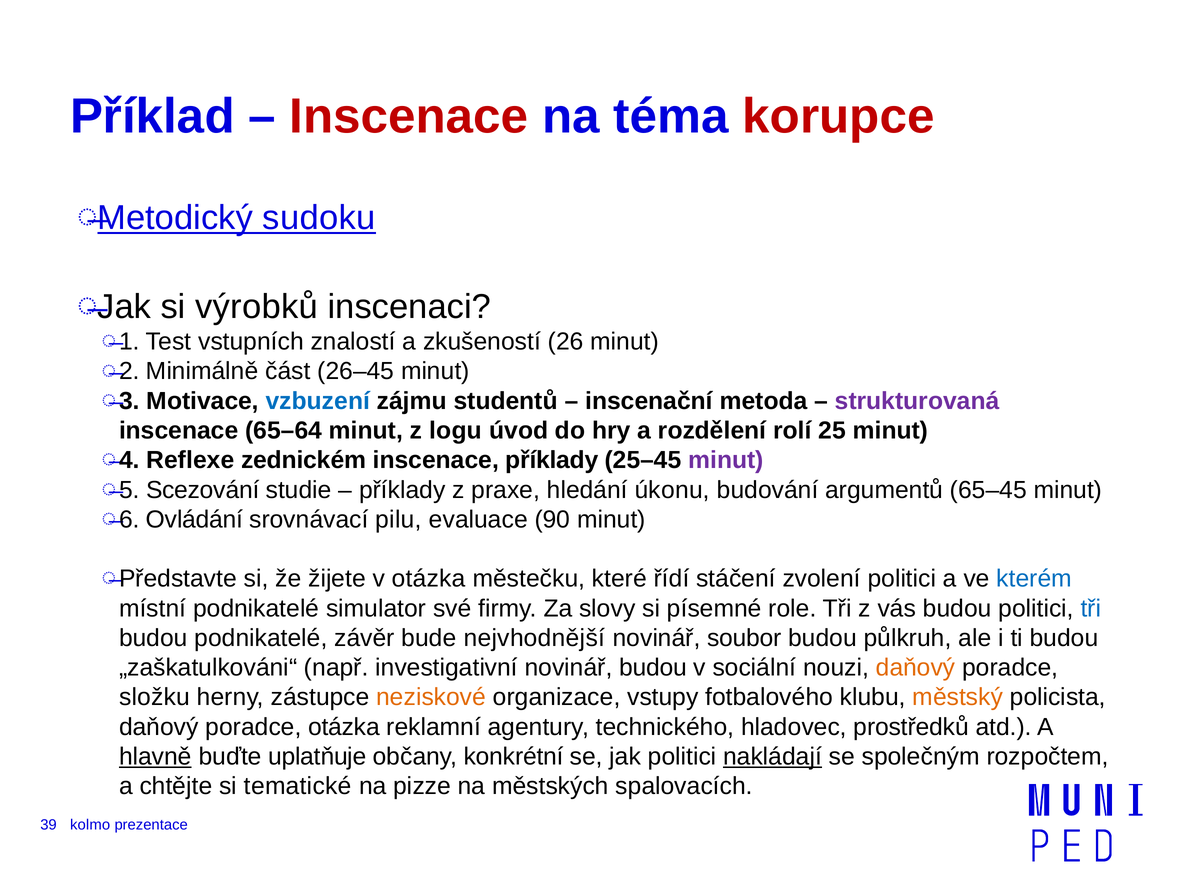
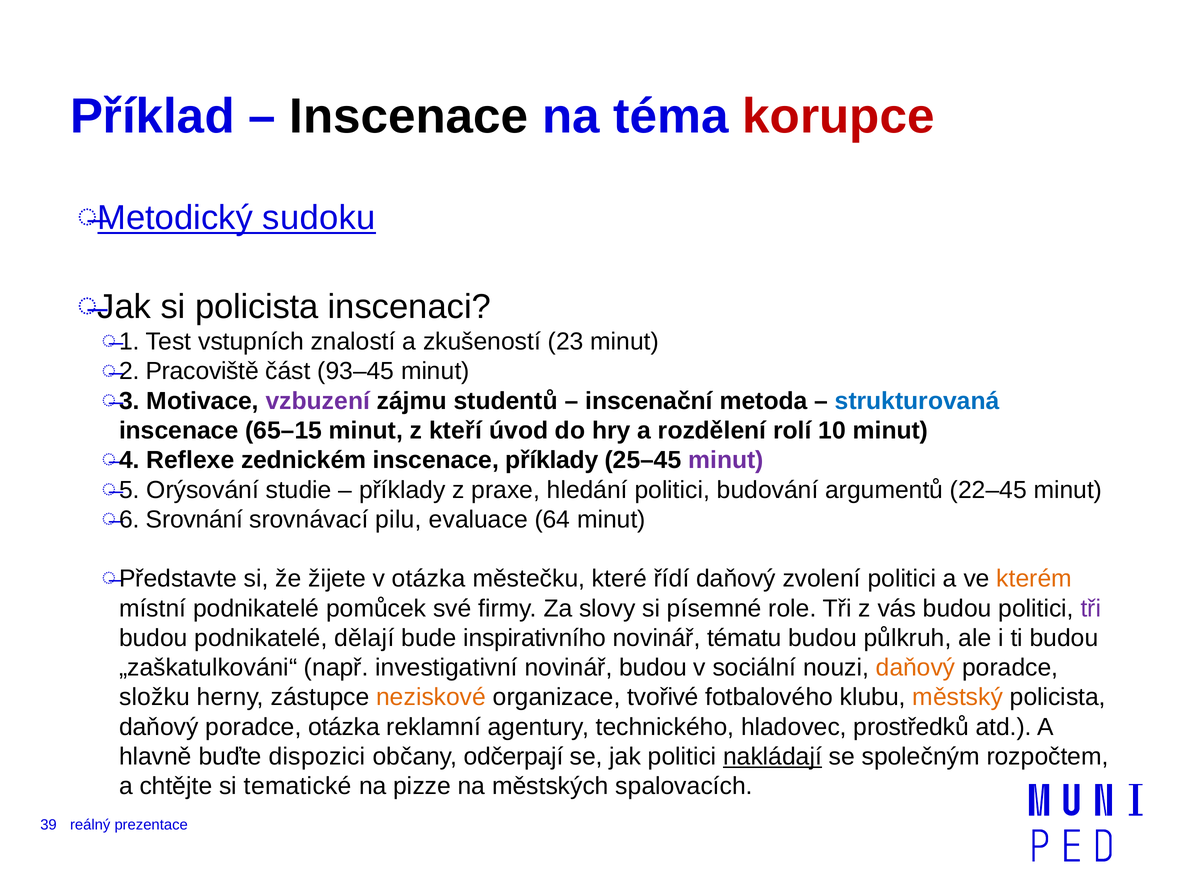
Inscenace at (409, 117) colour: red -> black
si výrobků: výrobků -> policista
26: 26 -> 23
Minimálně: Minimálně -> Pracoviště
26–45: 26–45 -> 93–45
vzbuzení colour: blue -> purple
strukturovaná colour: purple -> blue
65–64: 65–64 -> 65–15
logu: logu -> kteří
25: 25 -> 10
Scezování: Scezování -> Orýsování
hledání úkonu: úkonu -> politici
65–45: 65–45 -> 22–45
Ovládání: Ovládání -> Srovnání
90: 90 -> 64
řídí stáčení: stáčení -> daňový
kterém colour: blue -> orange
simulator: simulator -> pomůcek
tři at (1091, 609) colour: blue -> purple
závěr: závěr -> dělají
nejvhodnější: nejvhodnější -> inspirativního
soubor: soubor -> tématu
vstupy: vstupy -> tvořivé
hlavně underline: present -> none
uplatňuje: uplatňuje -> dispozici
konkrétní: konkrétní -> odčerpají
kolmo: kolmo -> reálný
